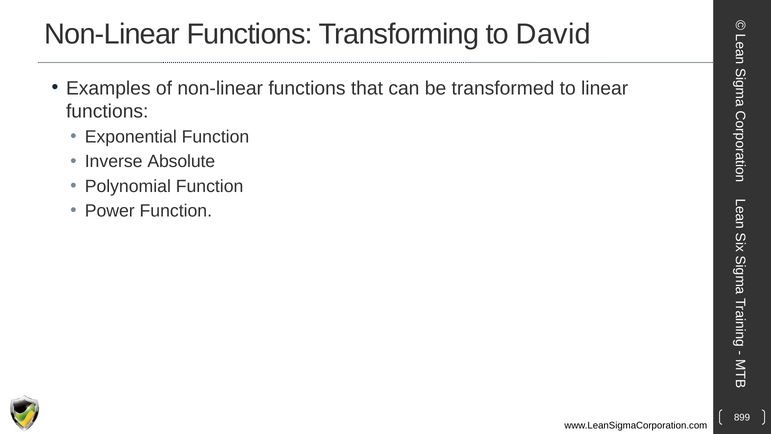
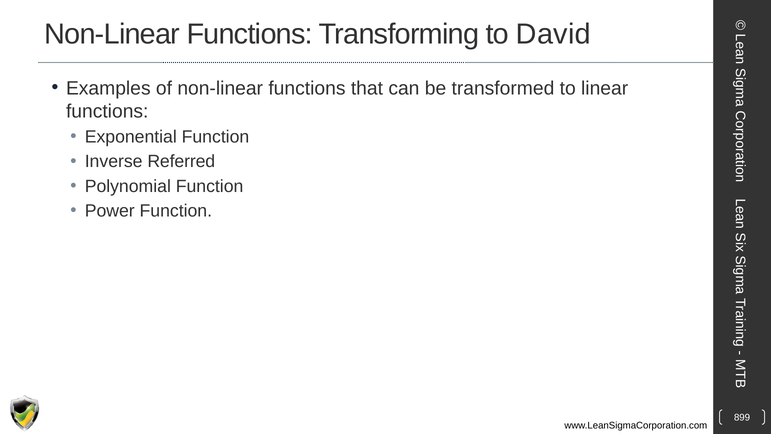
Absolute: Absolute -> Referred
